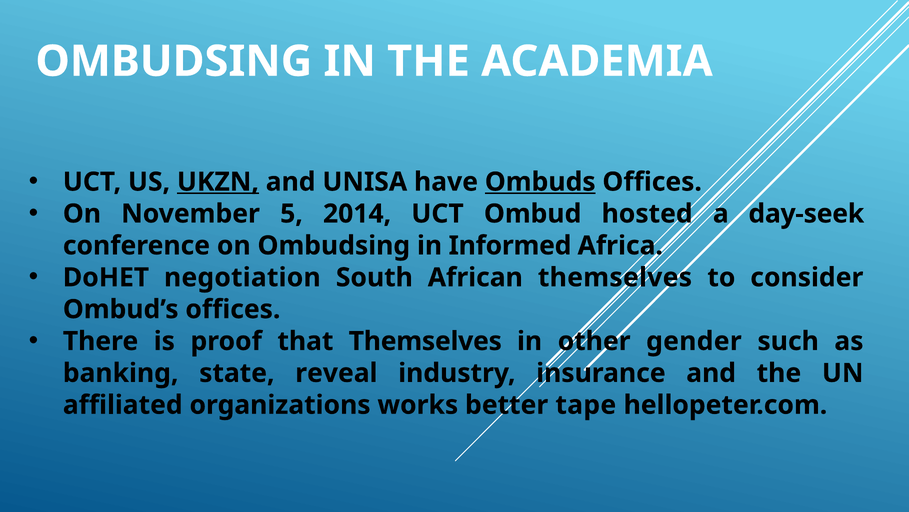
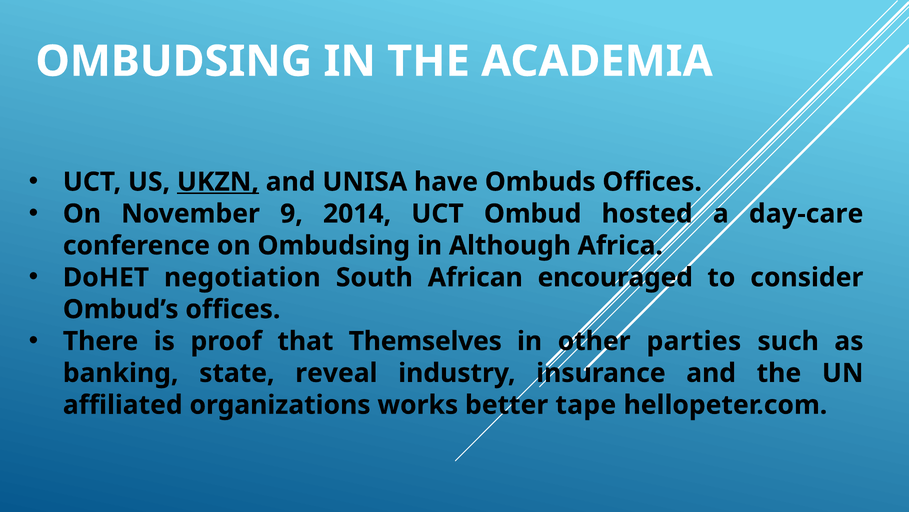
Ombuds underline: present -> none
5: 5 -> 9
day-seek: day-seek -> day-care
Informed: Informed -> Although
African themselves: themselves -> encouraged
gender: gender -> parties
